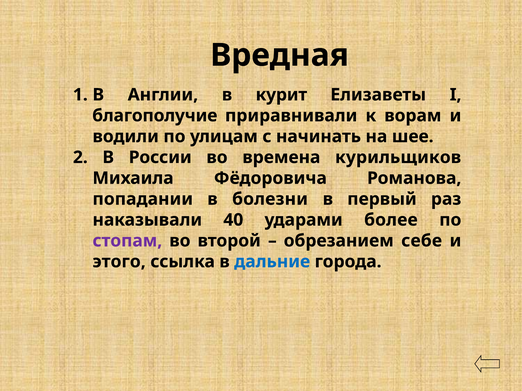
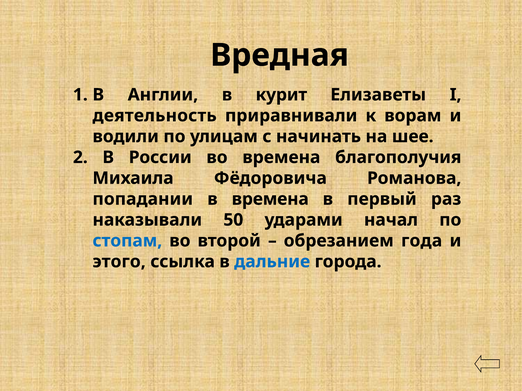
благополучие: благополучие -> деятельность
курильщиков: курильщиков -> благополучия
в болезни: болезни -> времена
40: 40 -> 50
более: более -> начал
стопам colour: purple -> blue
себе: себе -> года
